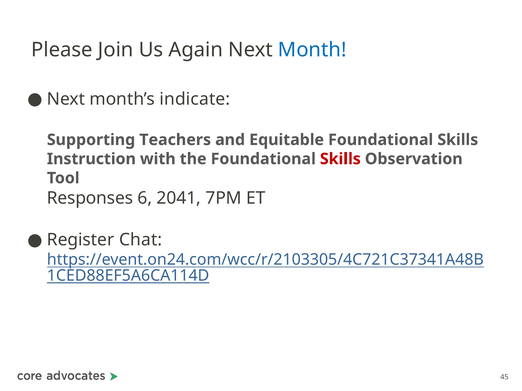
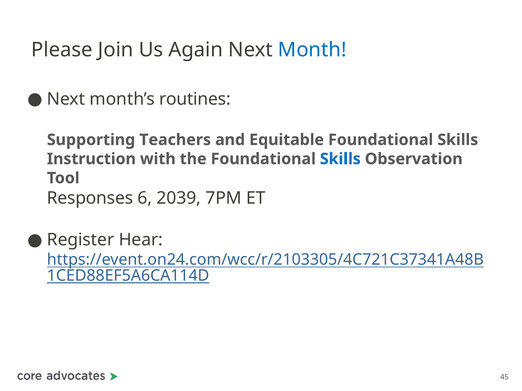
indicate: indicate -> routines
Skills at (340, 159) colour: red -> blue
2041: 2041 -> 2039
Chat: Chat -> Hear
